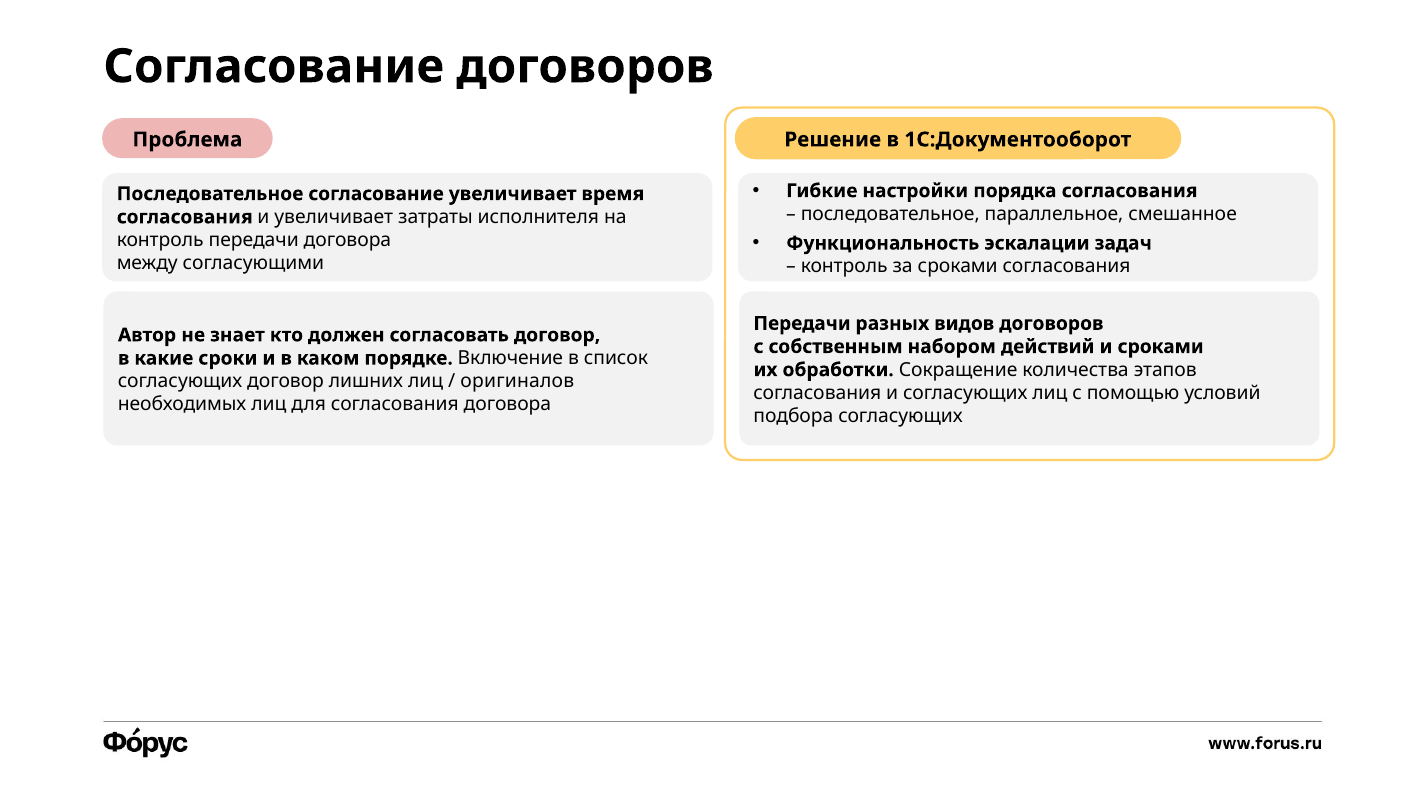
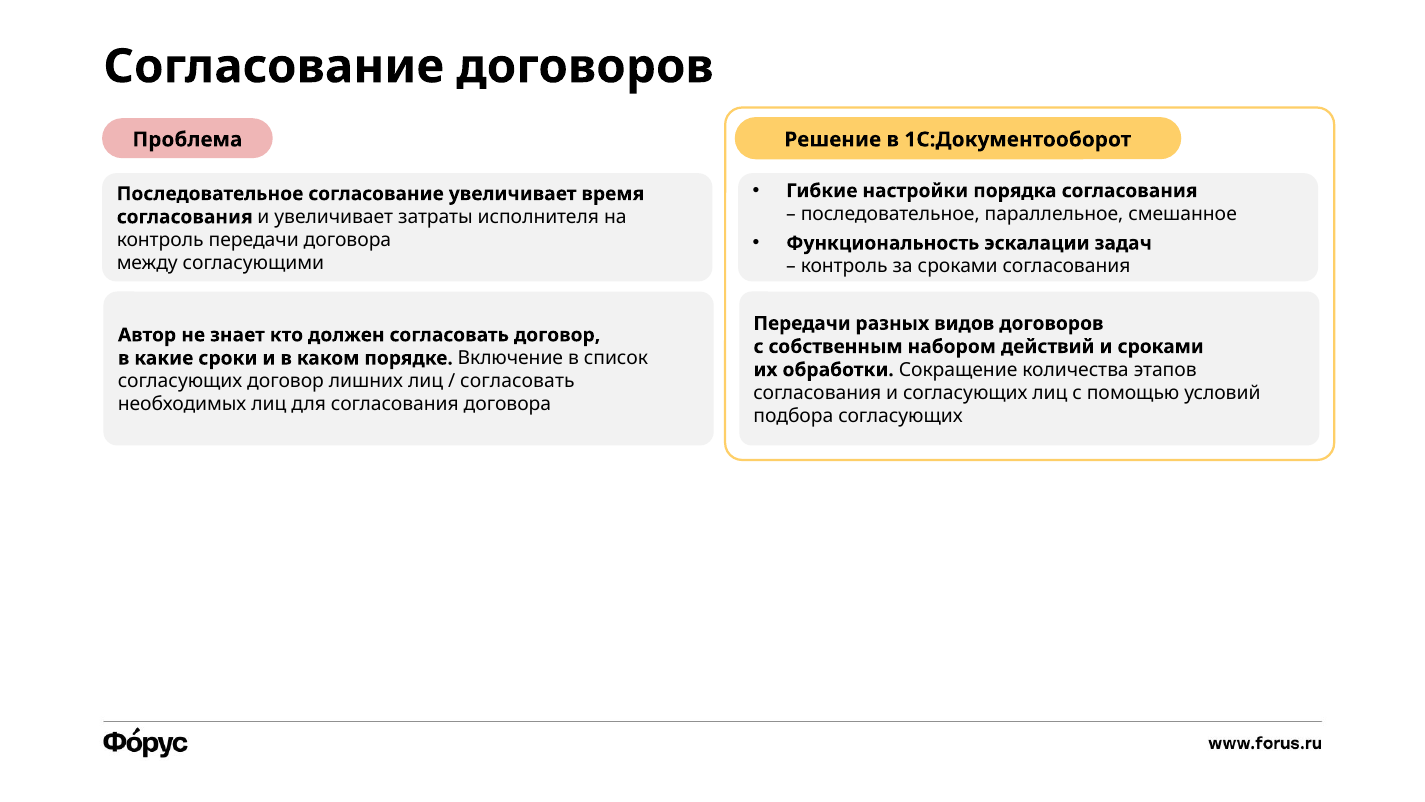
оригиналов at (517, 381): оригиналов -> согласовать
